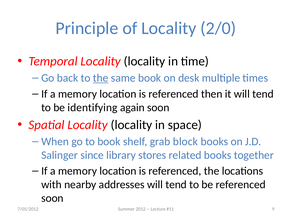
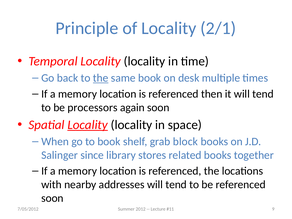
2/0: 2/0 -> 2/1
identifying: identifying -> processors
Locality at (88, 125) underline: none -> present
